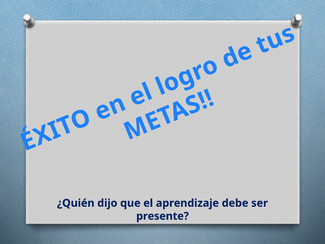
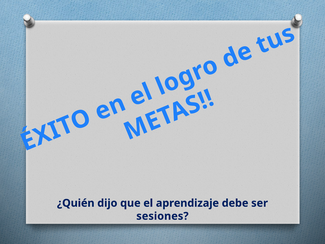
presente: presente -> sesiones
